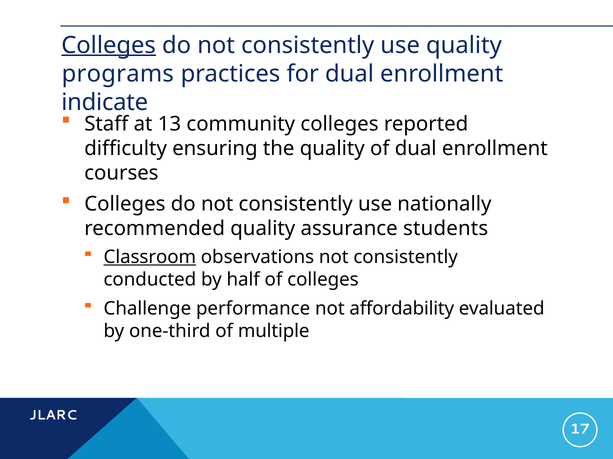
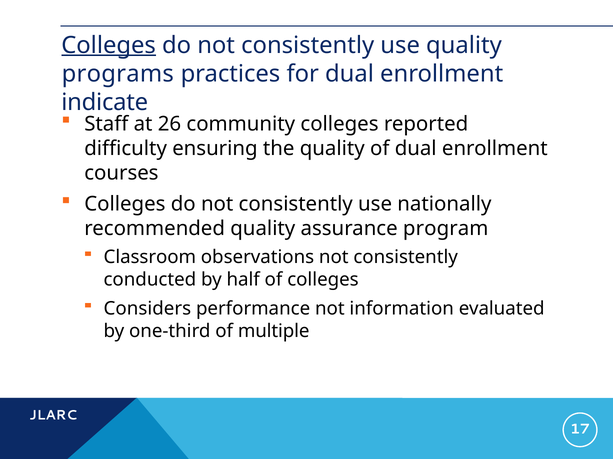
13: 13 -> 26
students: students -> program
Classroom underline: present -> none
Challenge: Challenge -> Considers
affordability: affordability -> information
